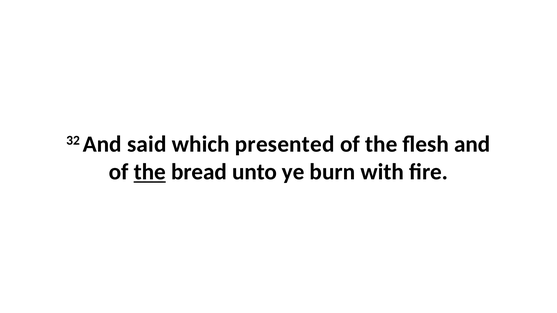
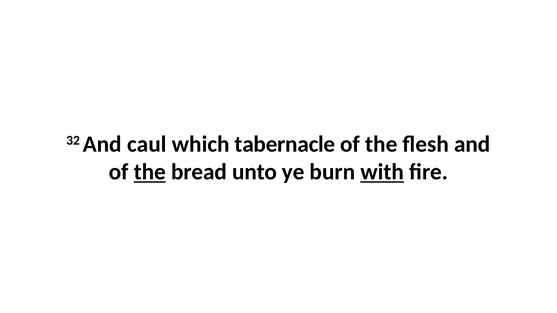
said: said -> caul
presented: presented -> tabernacle
with underline: none -> present
